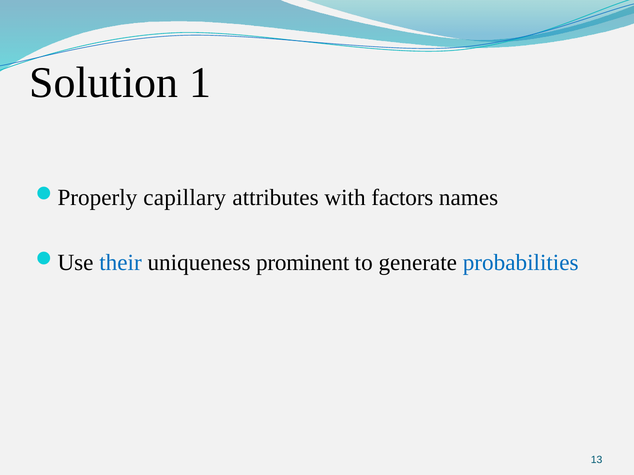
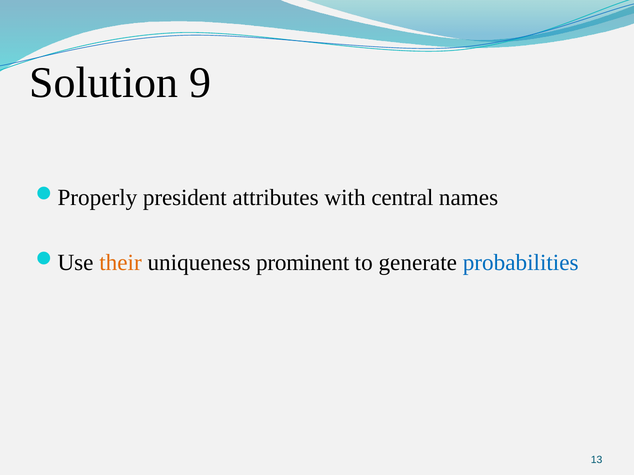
1: 1 -> 9
capillary: capillary -> president
factors: factors -> central
their colour: blue -> orange
